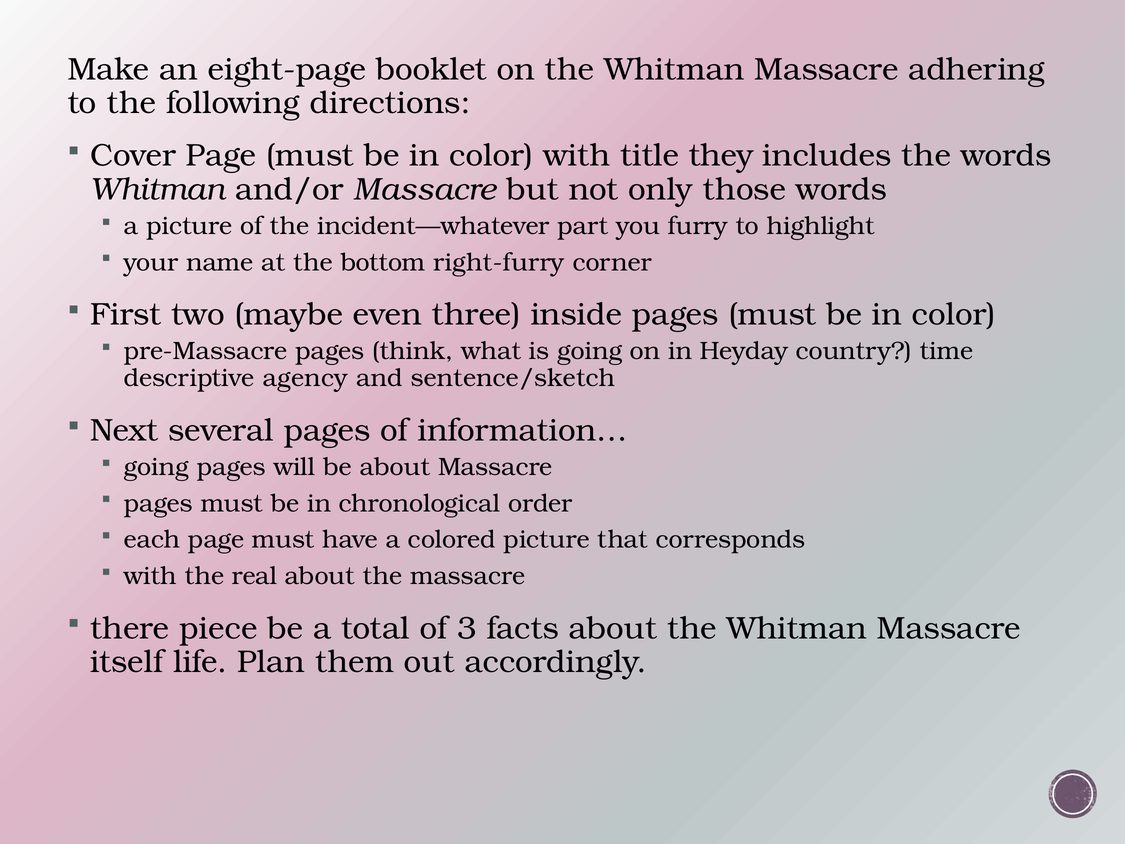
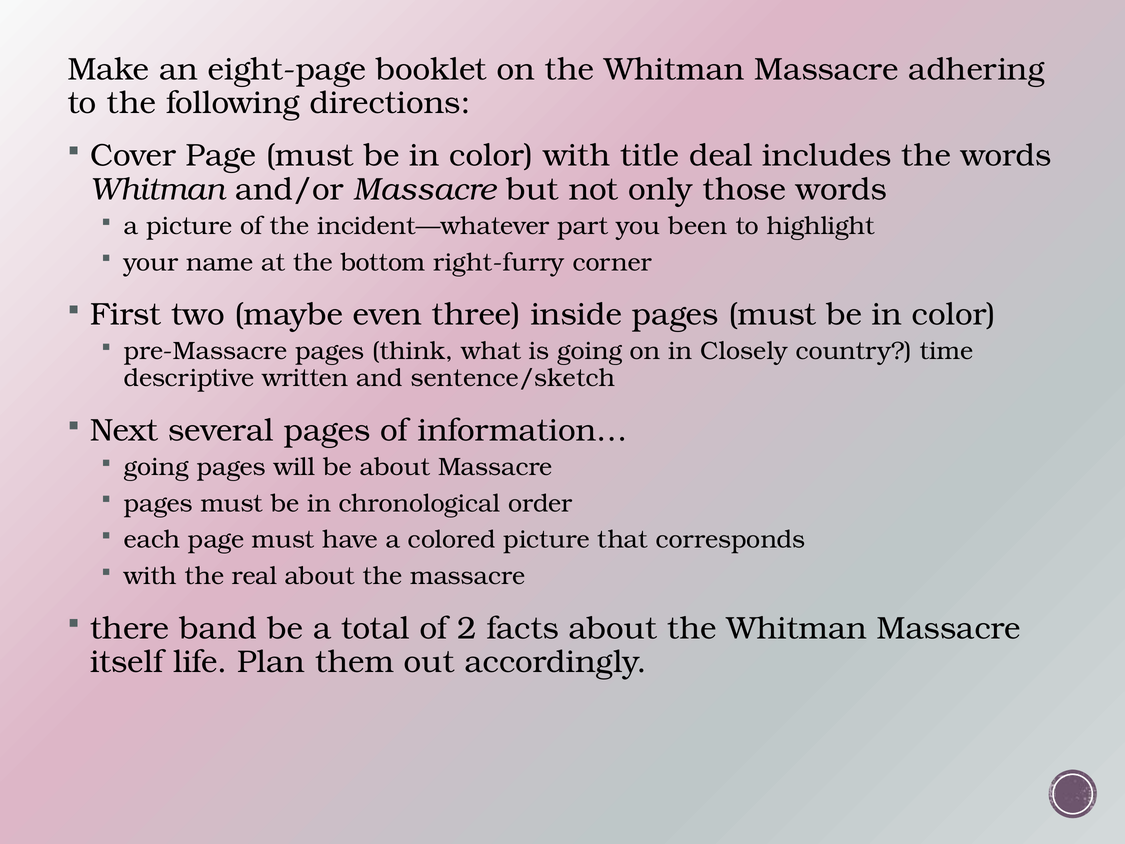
they: they -> deal
furry: furry -> been
Heyday: Heyday -> Closely
agency: agency -> written
piece: piece -> band
3: 3 -> 2
